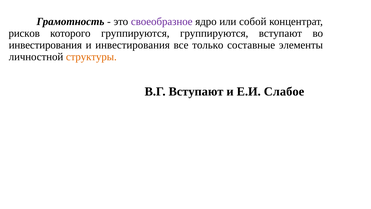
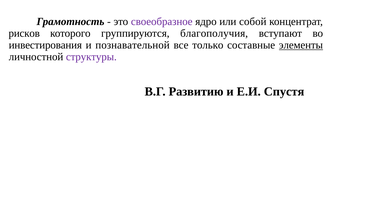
группируются группируются: группируются -> благополучия
и инвестирования: инвестирования -> познавательной
элементы underline: none -> present
структуры colour: orange -> purple
В.Г Вступают: Вступают -> Развитию
Слабое: Слабое -> Спустя
